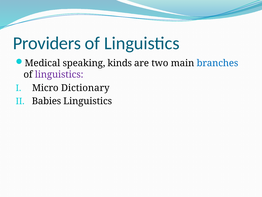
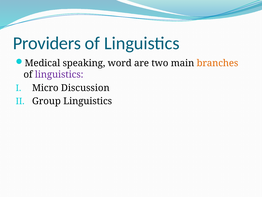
kinds: kinds -> word
branches colour: blue -> orange
Dictionary: Dictionary -> Discussion
Babies: Babies -> Group
